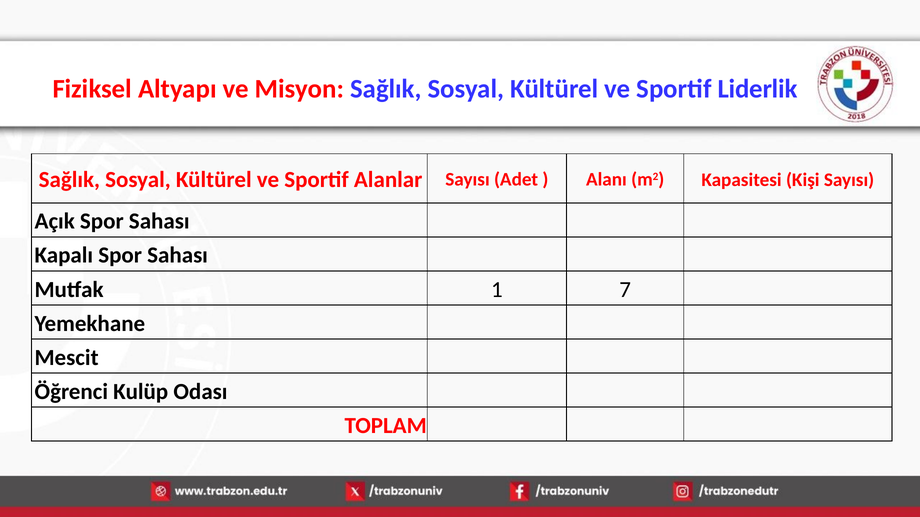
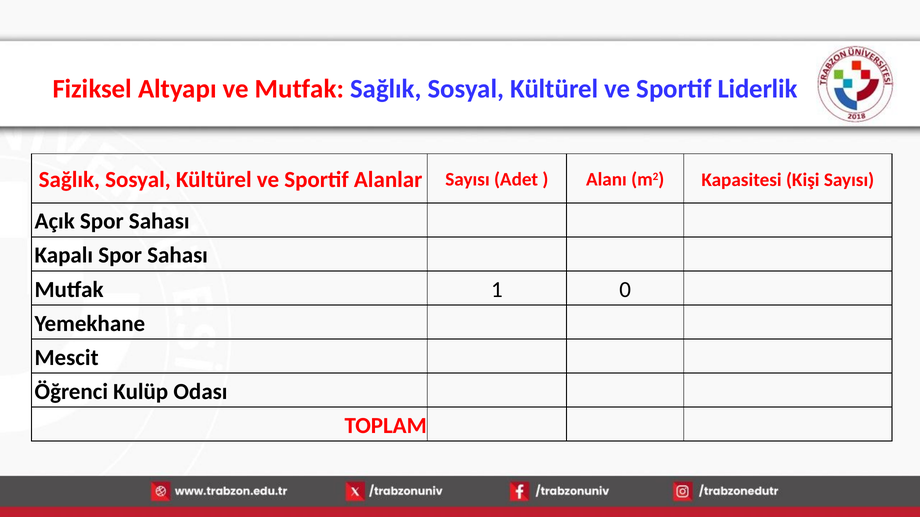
ve Misyon: Misyon -> Mutfak
7: 7 -> 0
